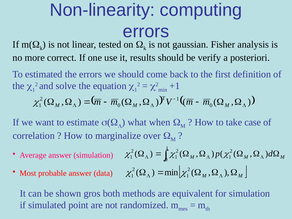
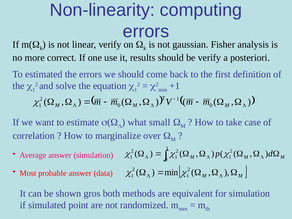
linear tested: tested -> verify
when: when -> small
